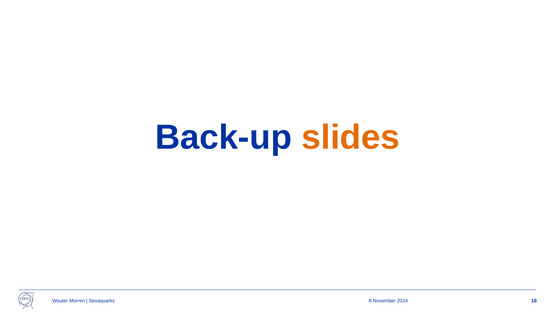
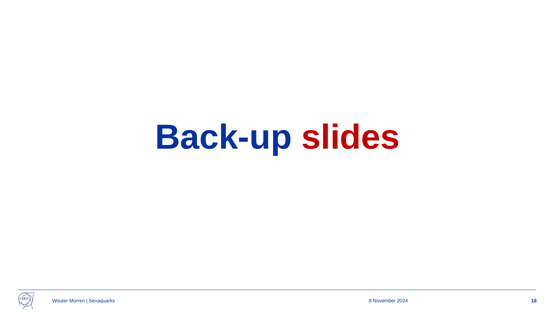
slides colour: orange -> red
